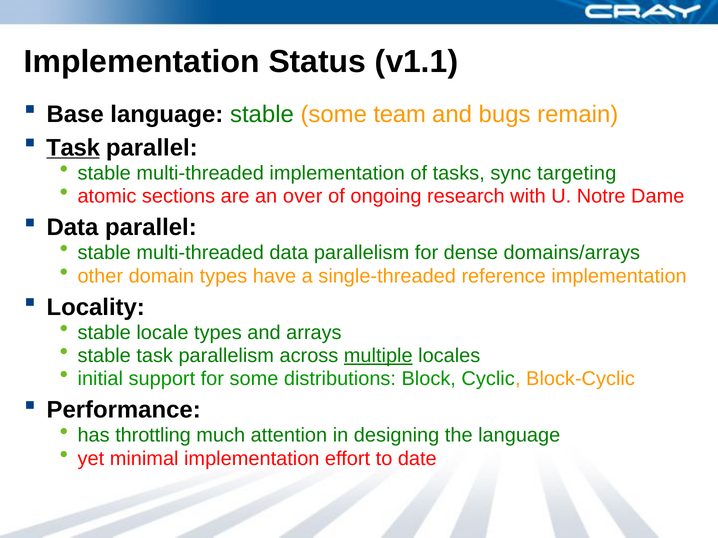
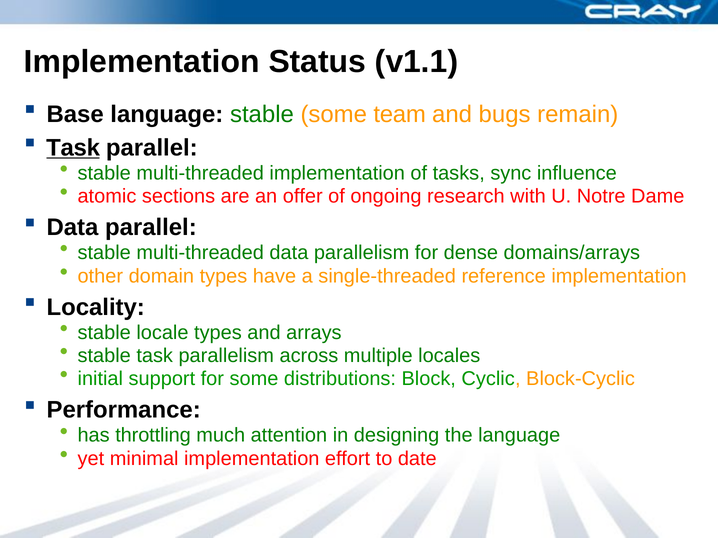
targeting: targeting -> influence
over: over -> offer
multiple underline: present -> none
